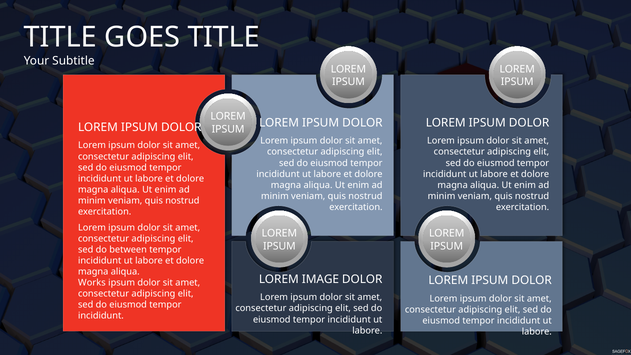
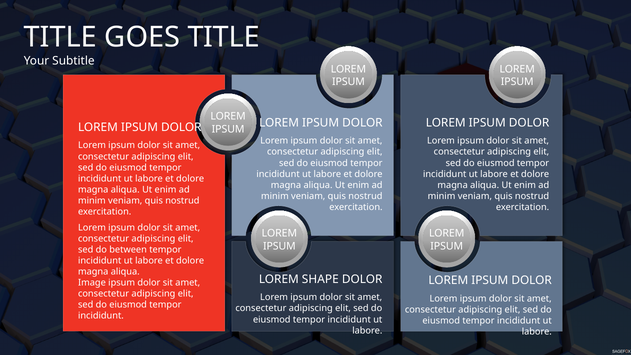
IMAGE: IMAGE -> SHAPE
Works: Works -> Image
